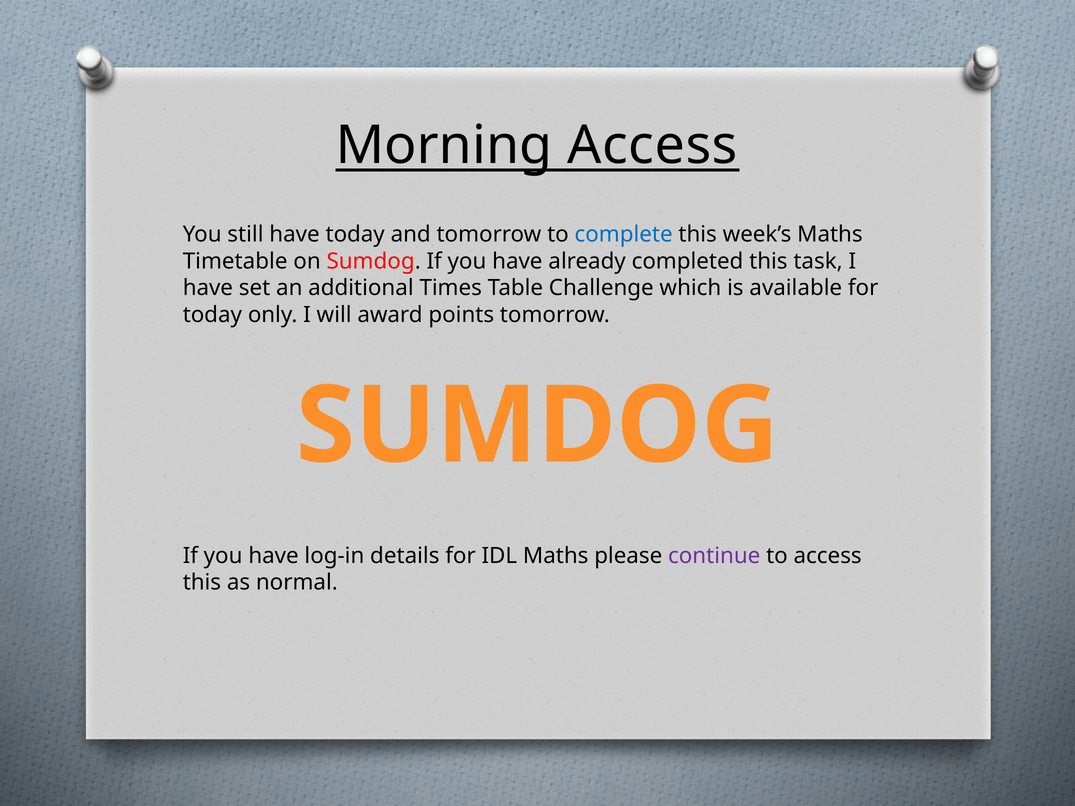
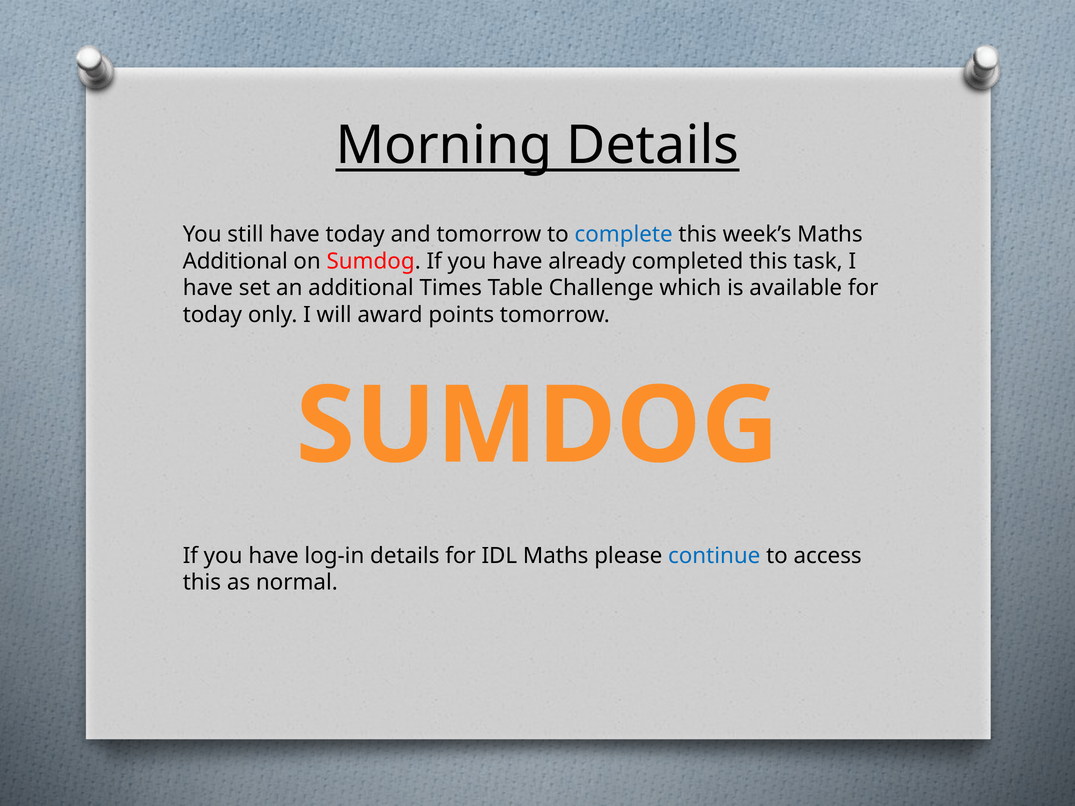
Morning Access: Access -> Details
Timetable at (235, 261): Timetable -> Additional
continue colour: purple -> blue
